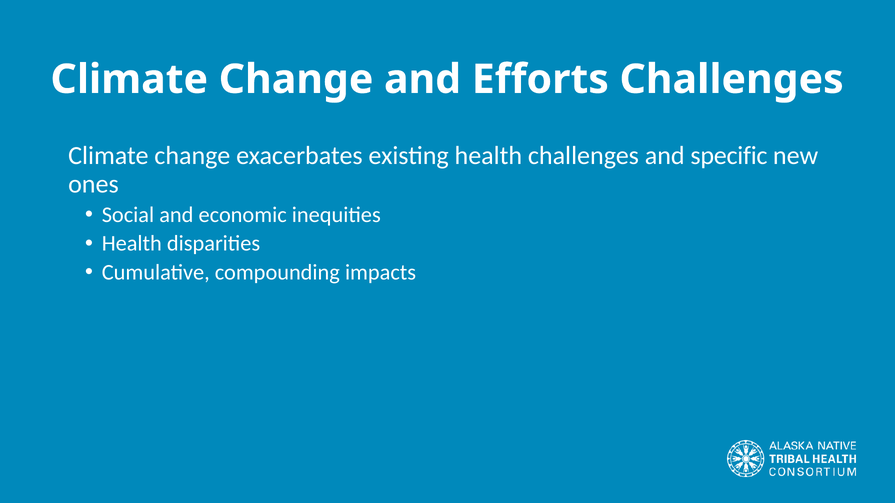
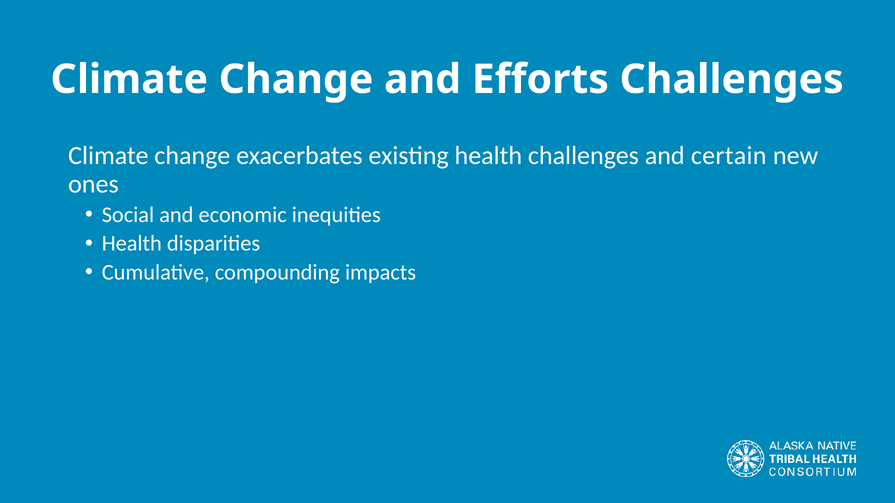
specific: specific -> certain
